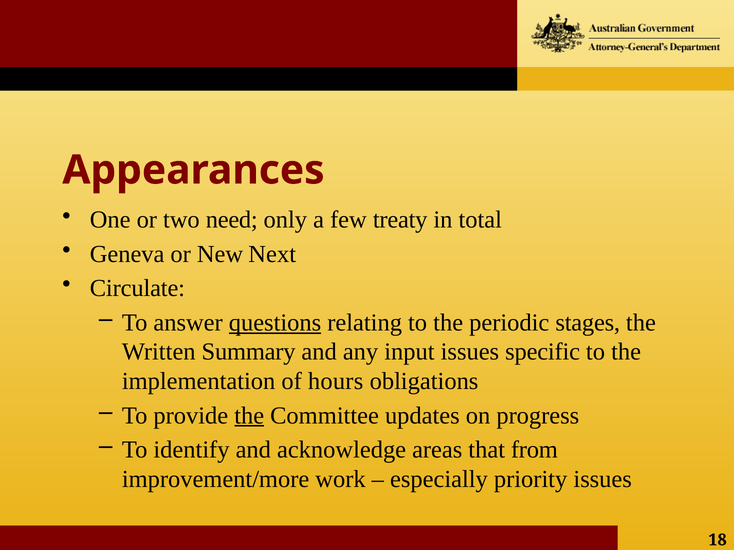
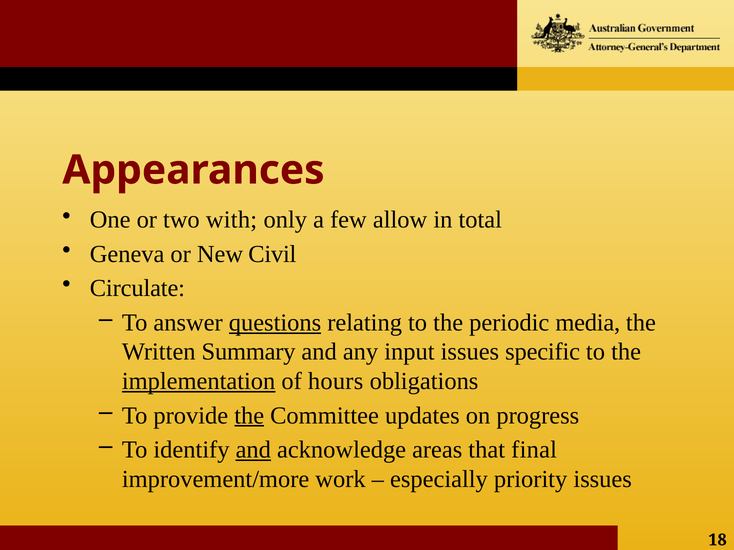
need: need -> with
treaty: treaty -> allow
Next: Next -> Civil
stages: stages -> media
implementation underline: none -> present
and at (253, 450) underline: none -> present
from: from -> final
